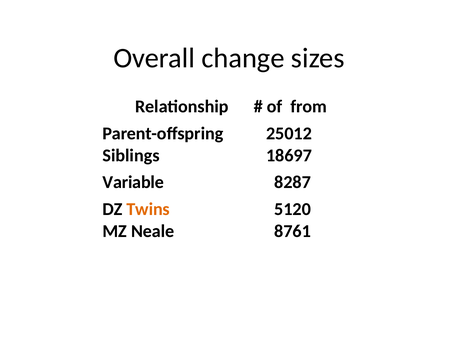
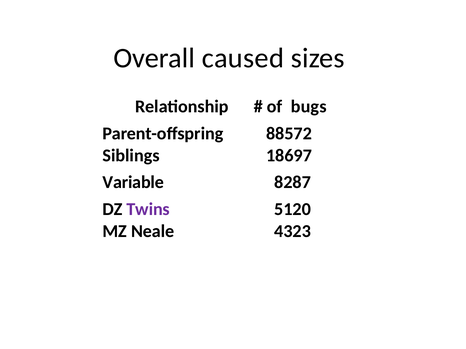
change: change -> caused
from: from -> bugs
25012: 25012 -> 88572
Twins colour: orange -> purple
8761: 8761 -> 4323
